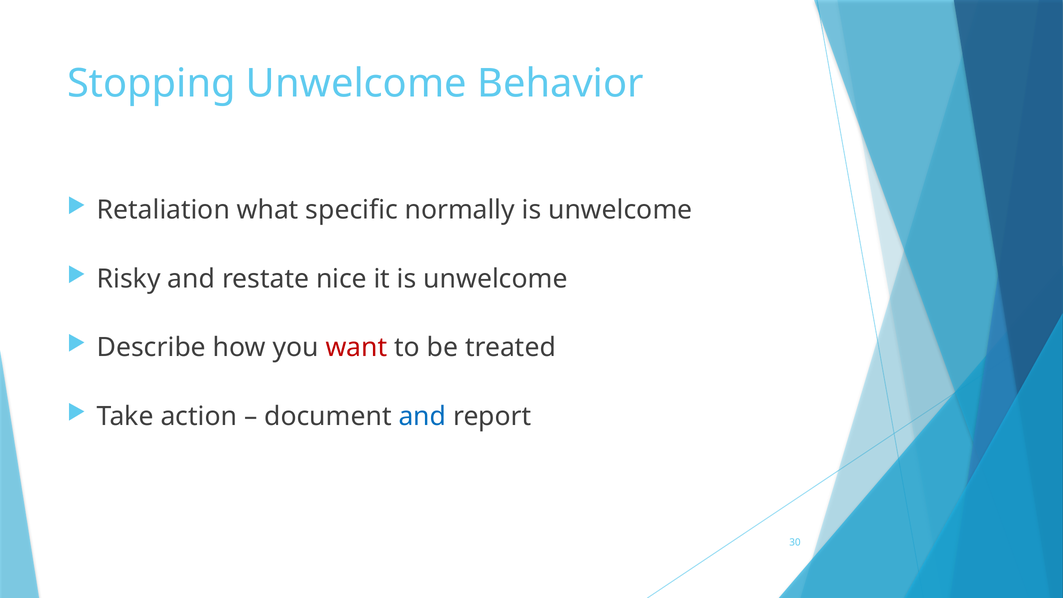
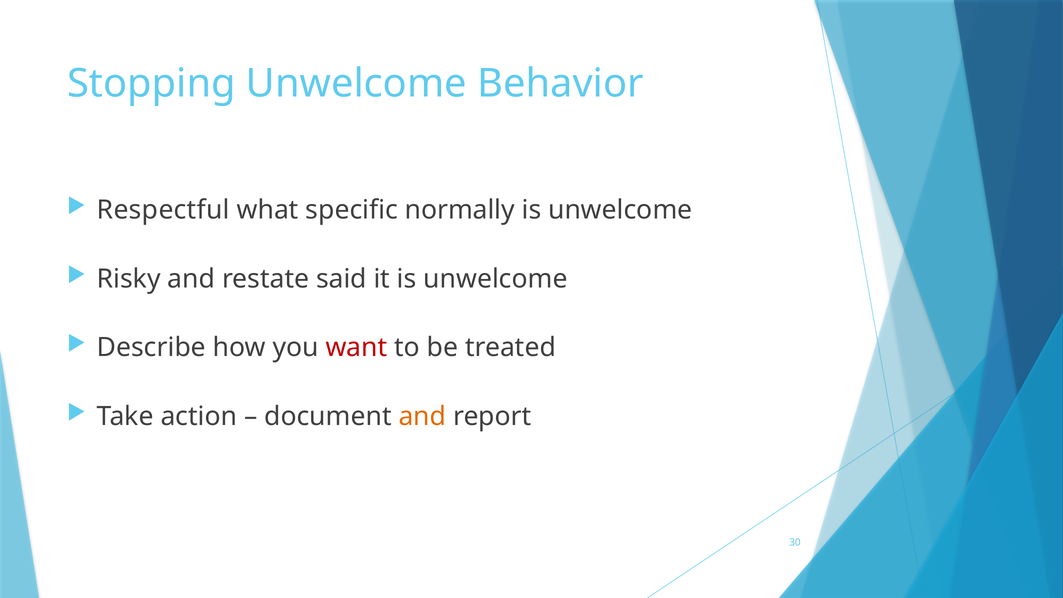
Retaliation: Retaliation -> Respectful
nice: nice -> said
and at (422, 416) colour: blue -> orange
